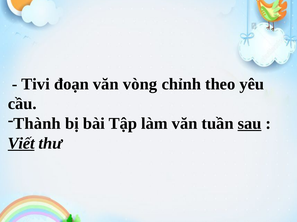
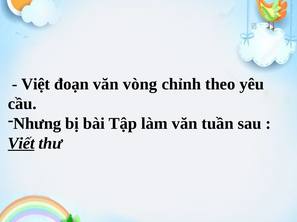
Tivi: Tivi -> Việt
Thành: Thành -> Nhưng
sau underline: present -> none
